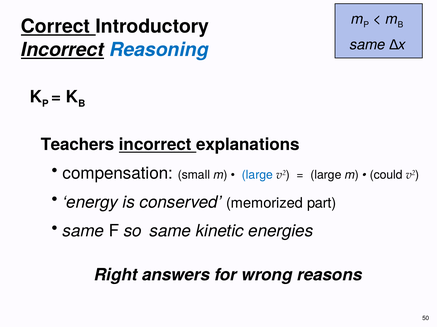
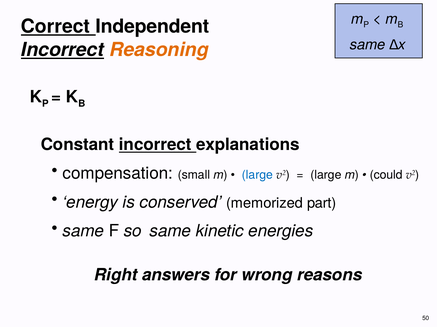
Introductory: Introductory -> Independent
Reasoning colour: blue -> orange
Teachers: Teachers -> Constant
